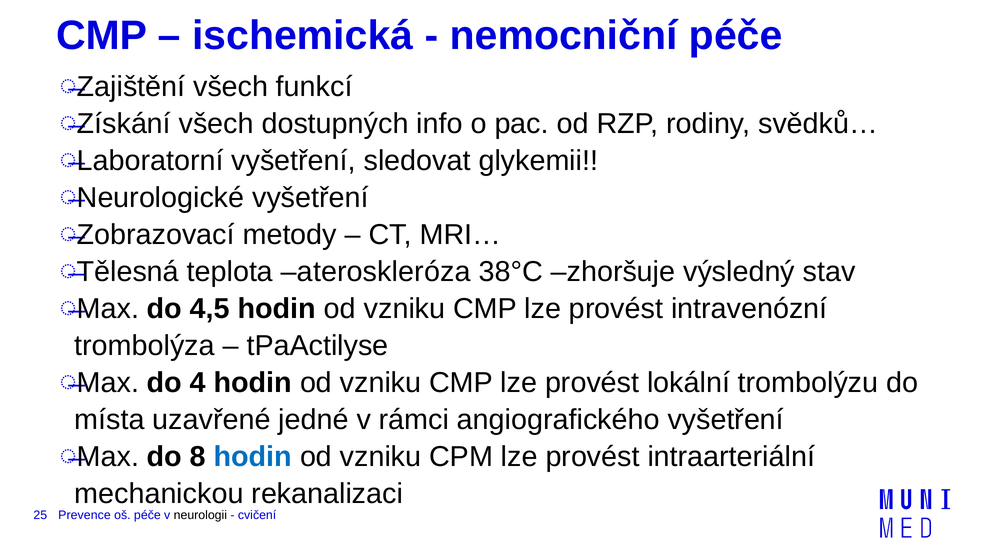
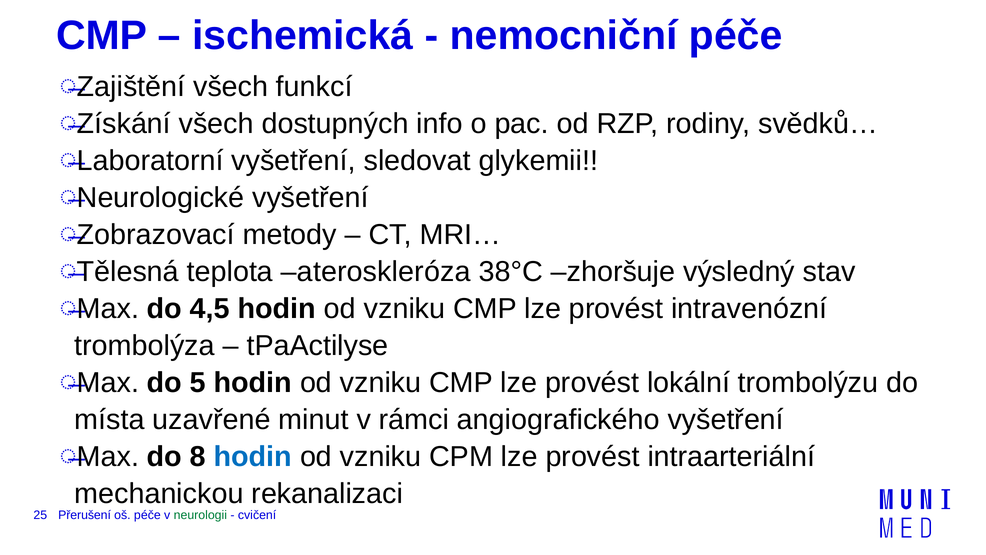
4: 4 -> 5
jedné: jedné -> minut
Prevence: Prevence -> Přerušení
neurologii colour: black -> green
